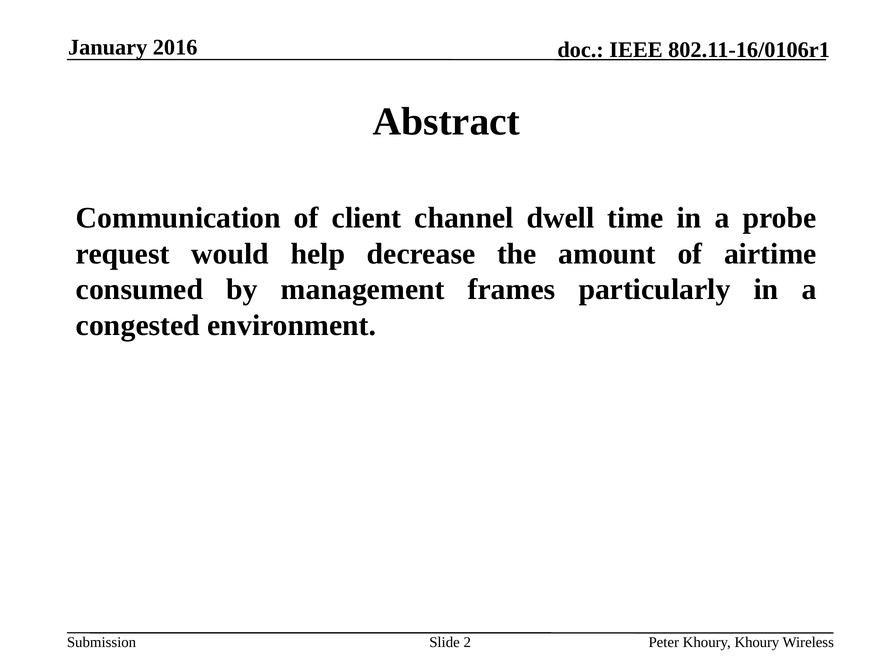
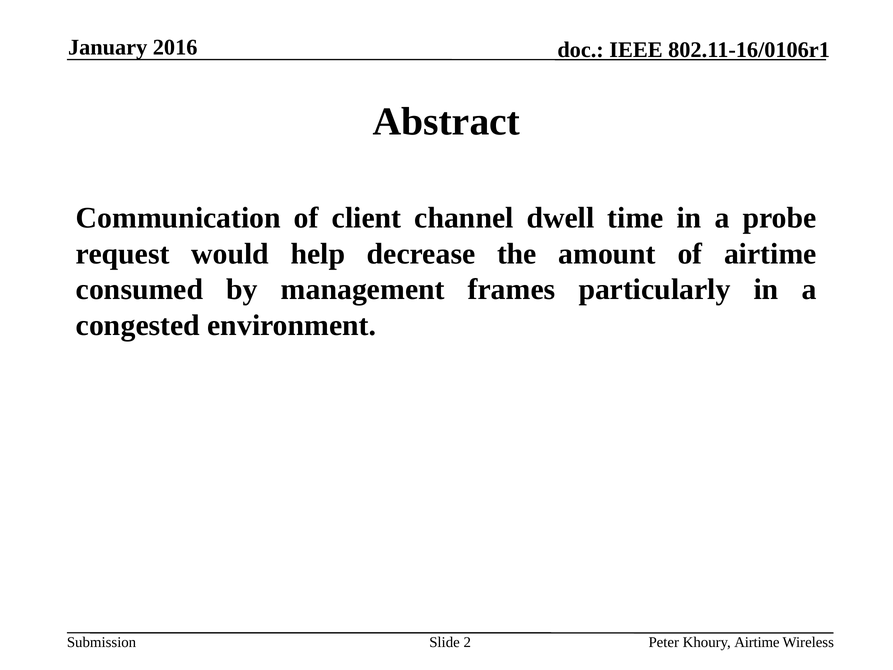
Khoury Khoury: Khoury -> Airtime
